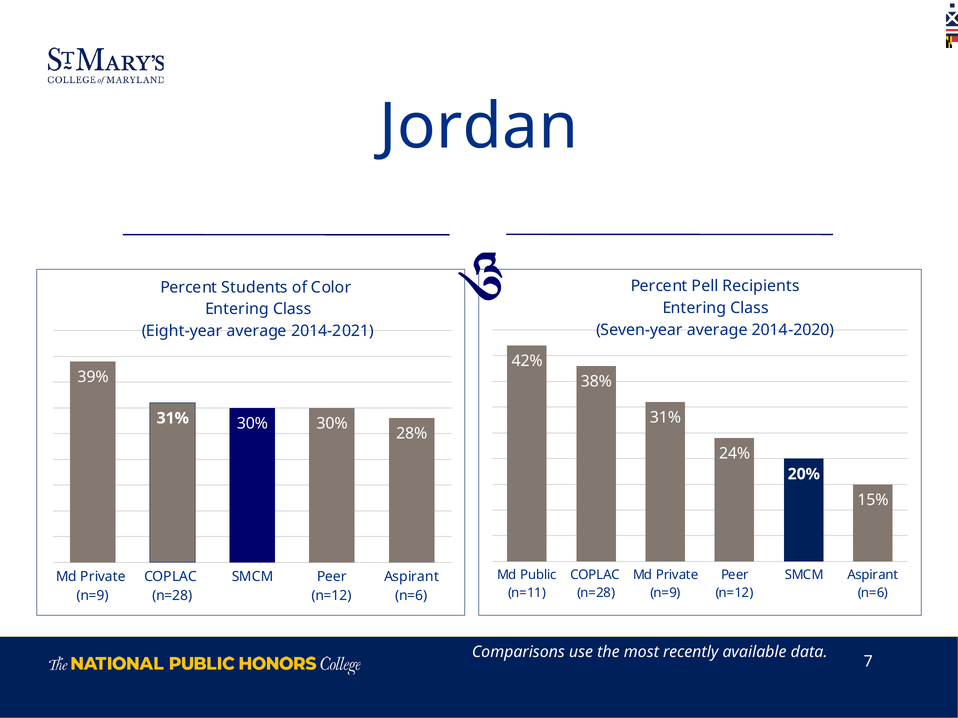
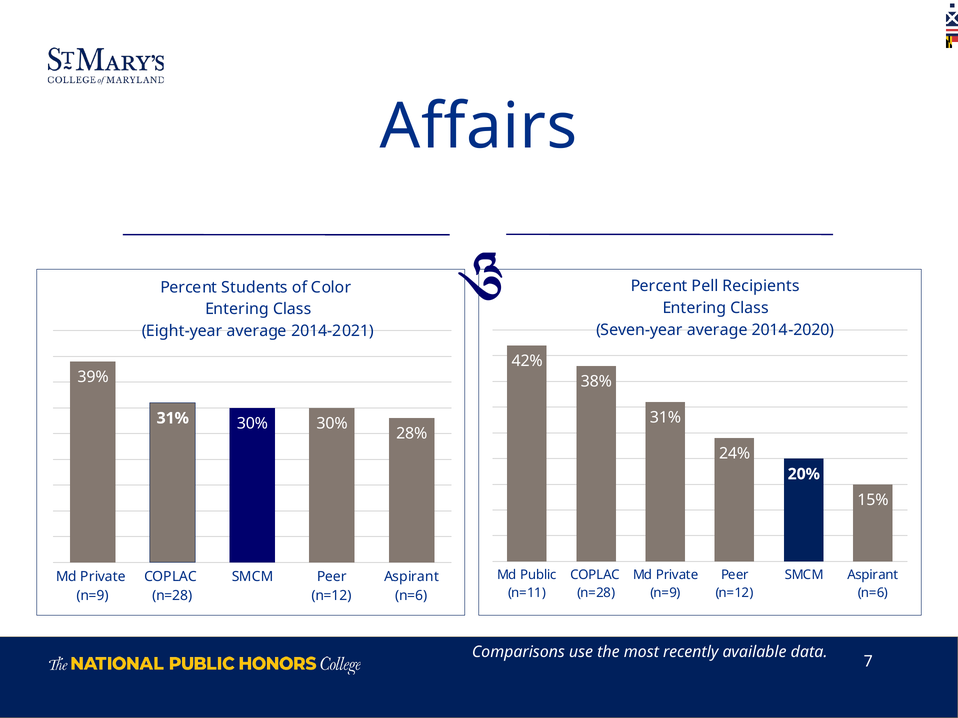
Jordan: Jordan -> Affairs
